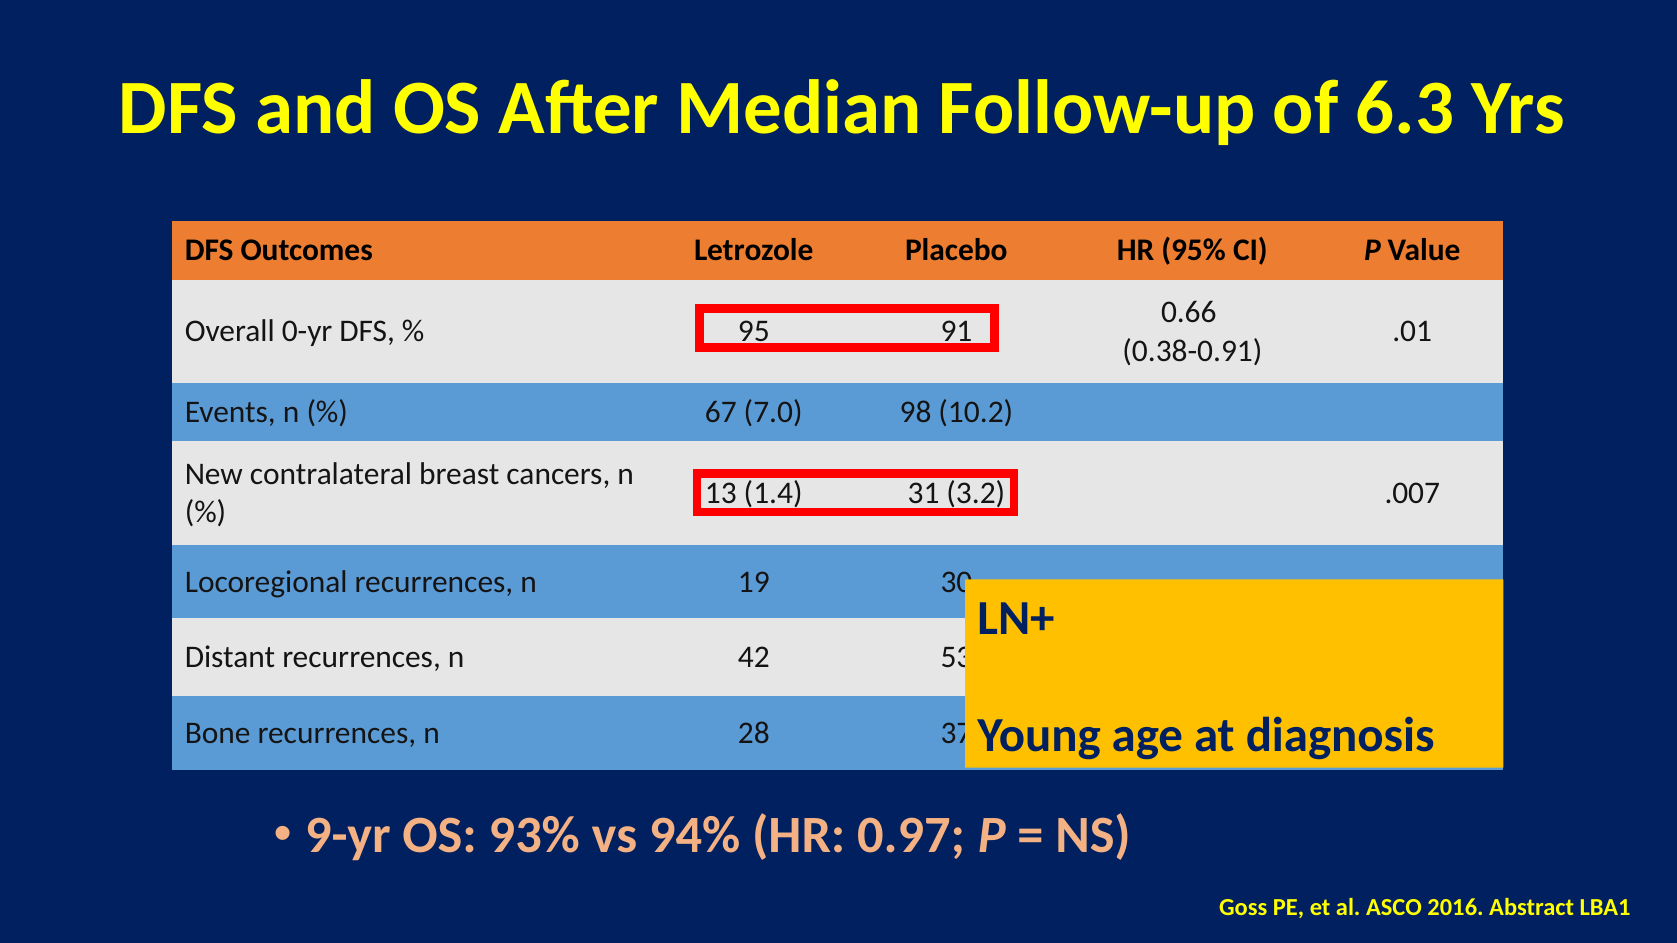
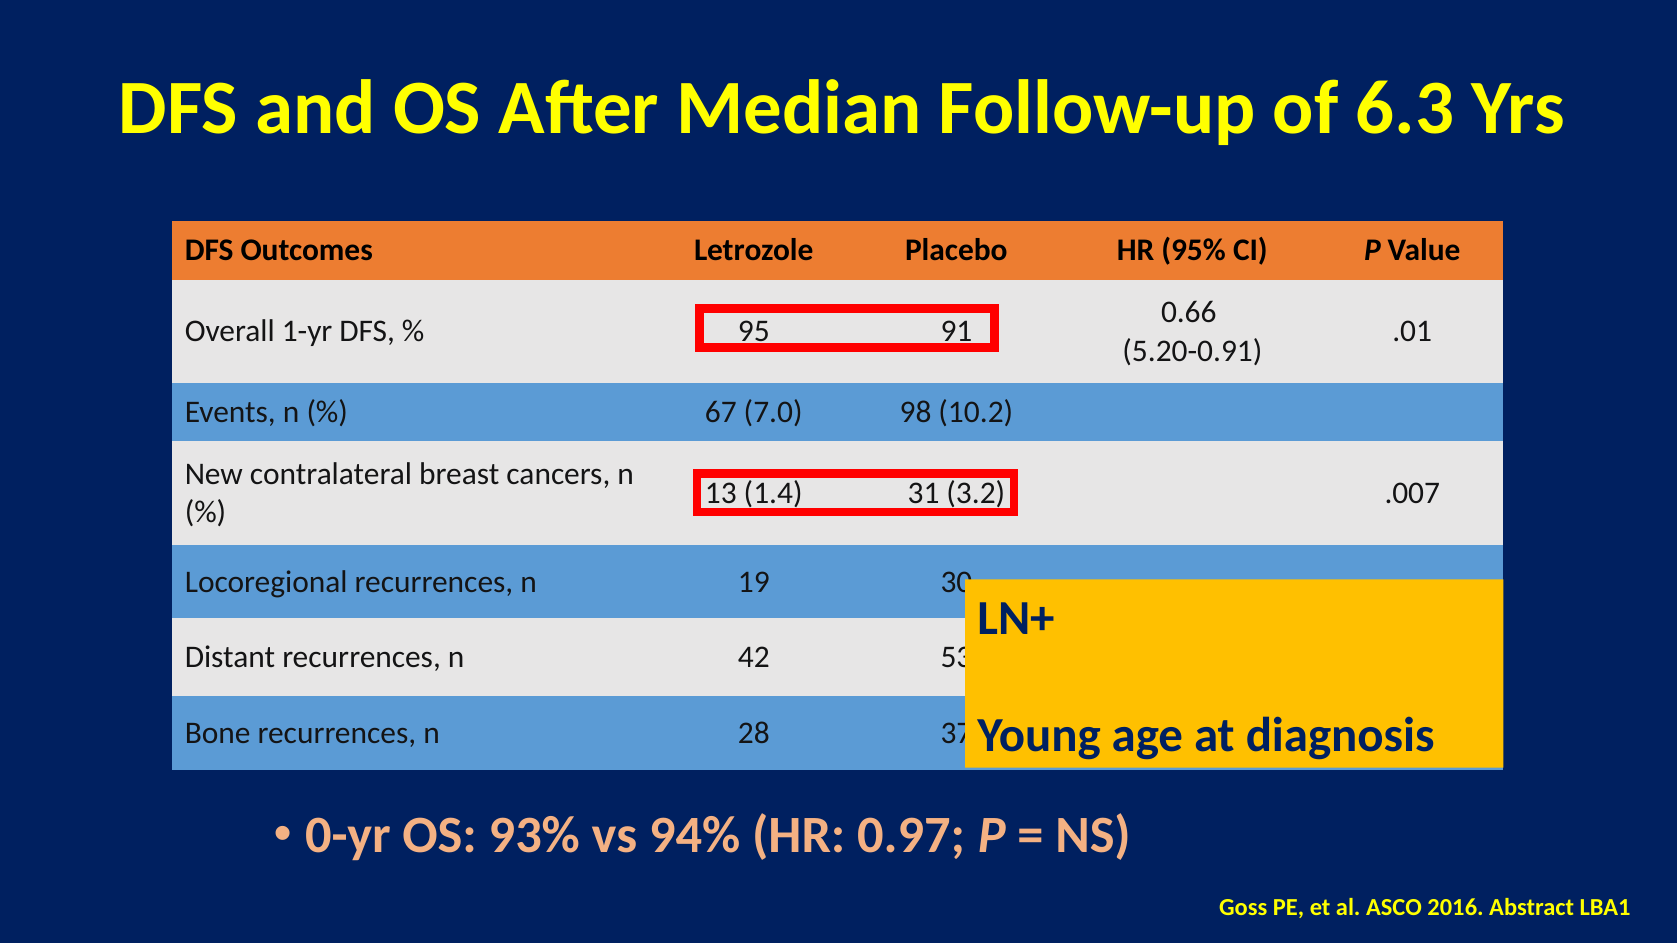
0-yr: 0-yr -> 1-yr
0.38-0.91: 0.38-0.91 -> 5.20-0.91
9-yr: 9-yr -> 0-yr
